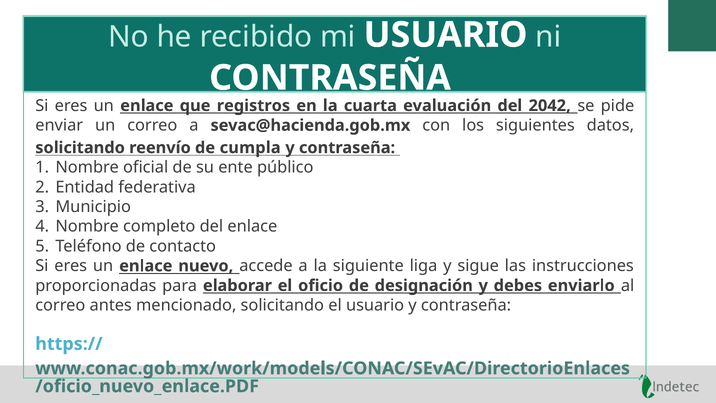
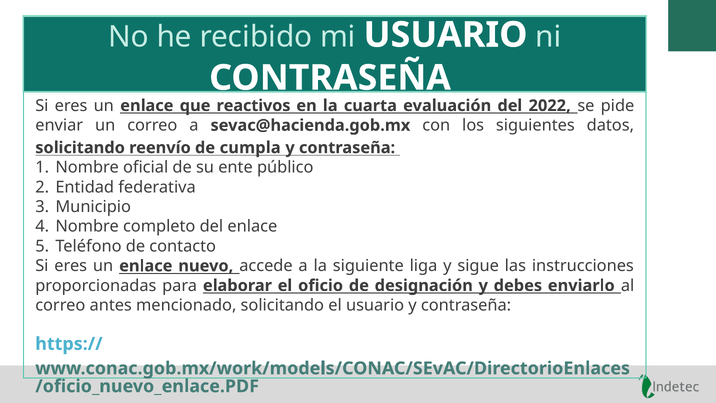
registros: registros -> reactivos
2042: 2042 -> 2022
